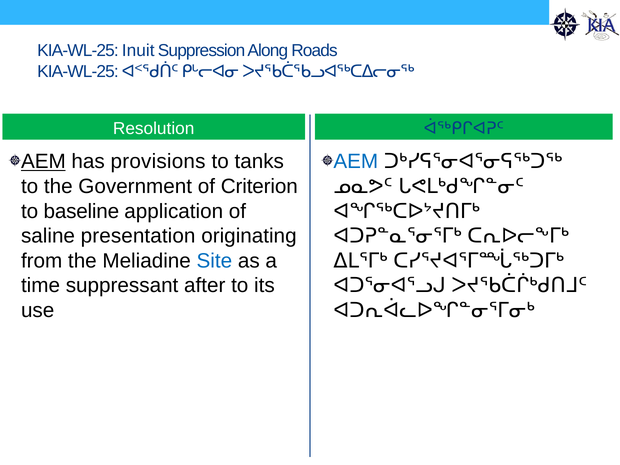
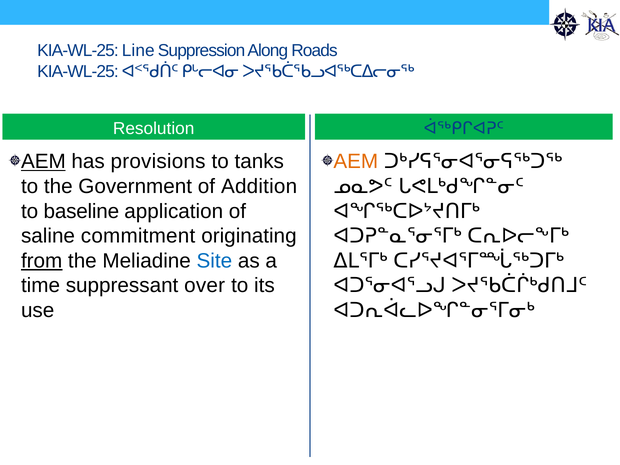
Inuit: Inuit -> Line
AEM at (356, 162) colour: blue -> orange
Criterion: Criterion -> Addition
presentation: presentation -> commitment
from underline: none -> present
after: after -> over
